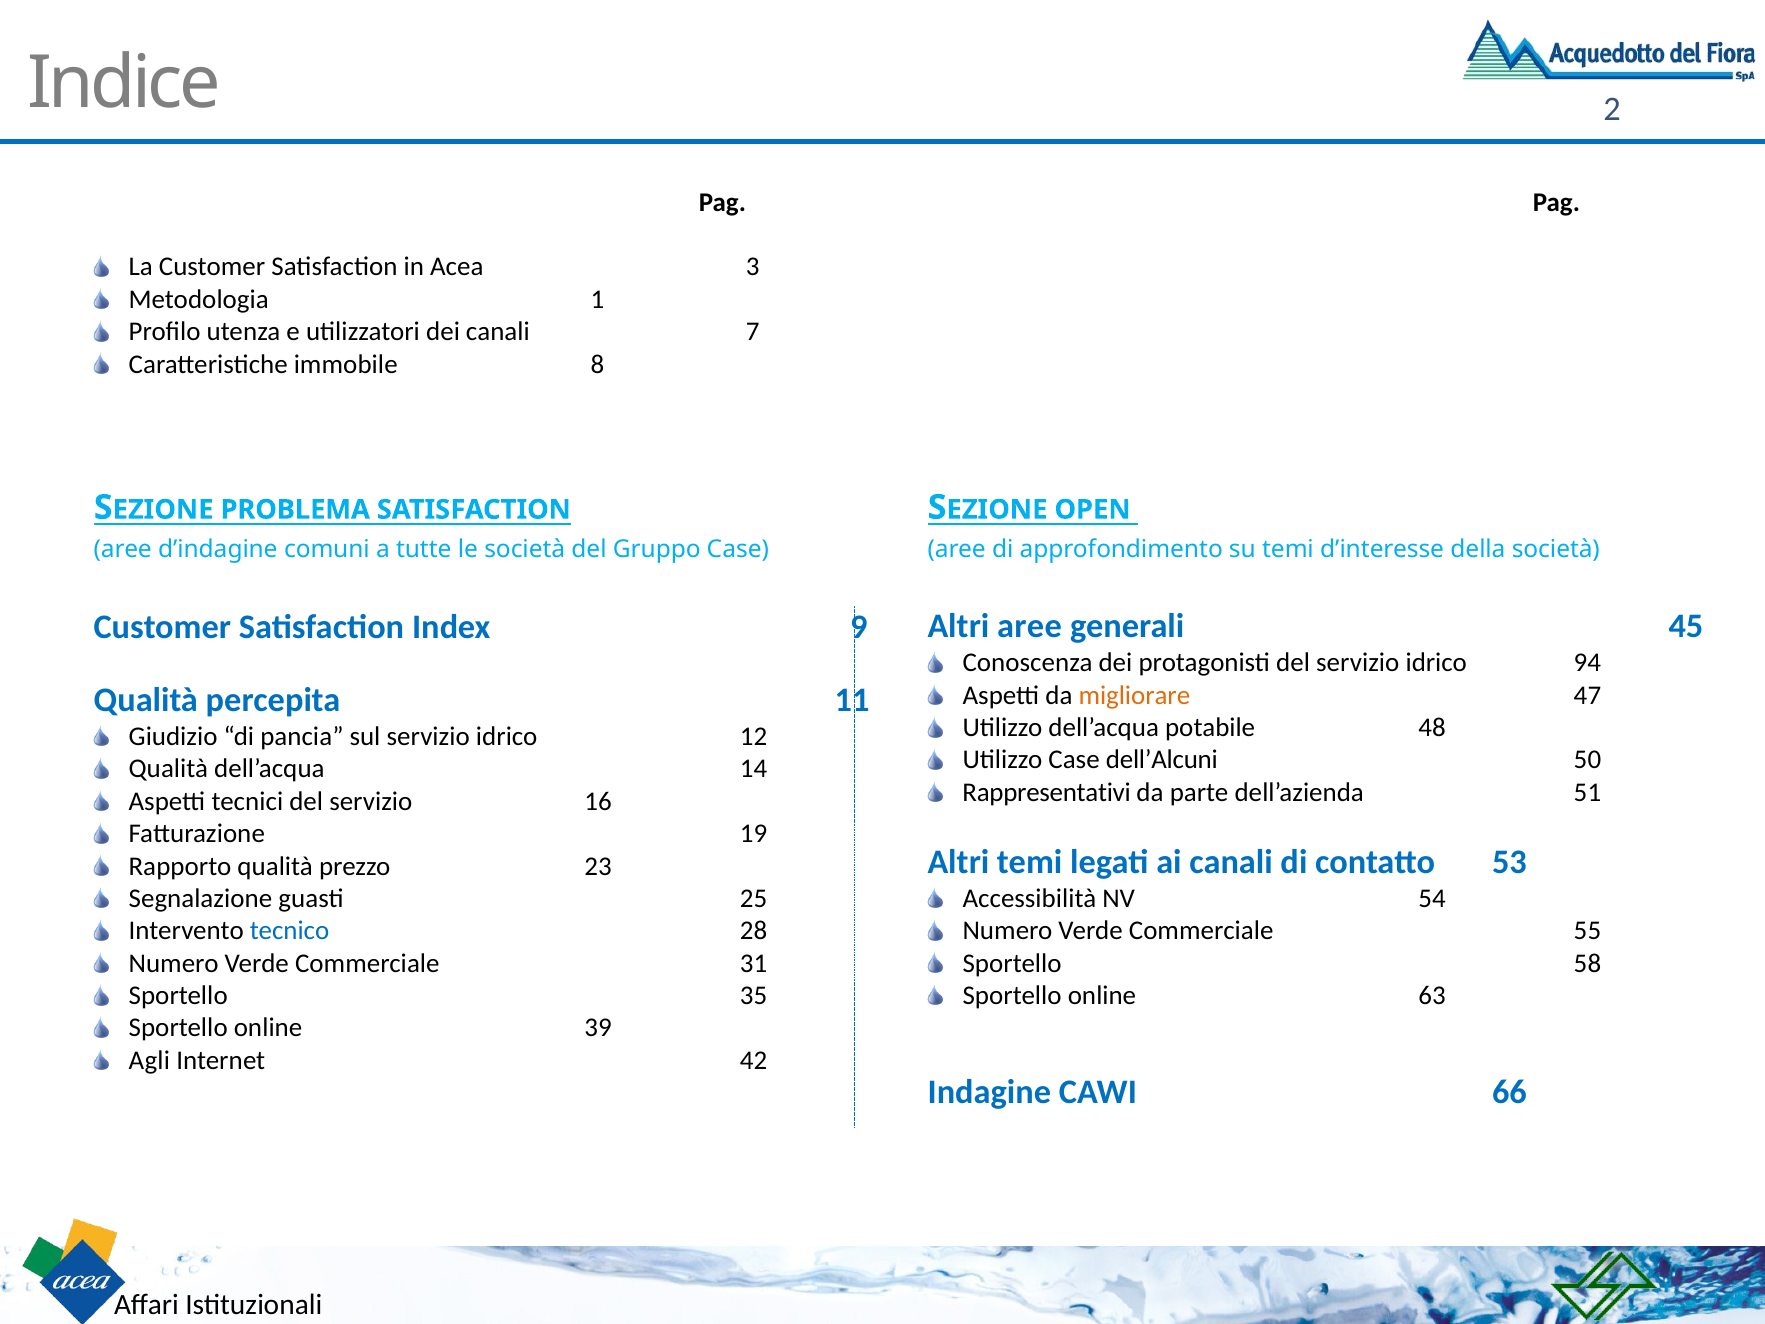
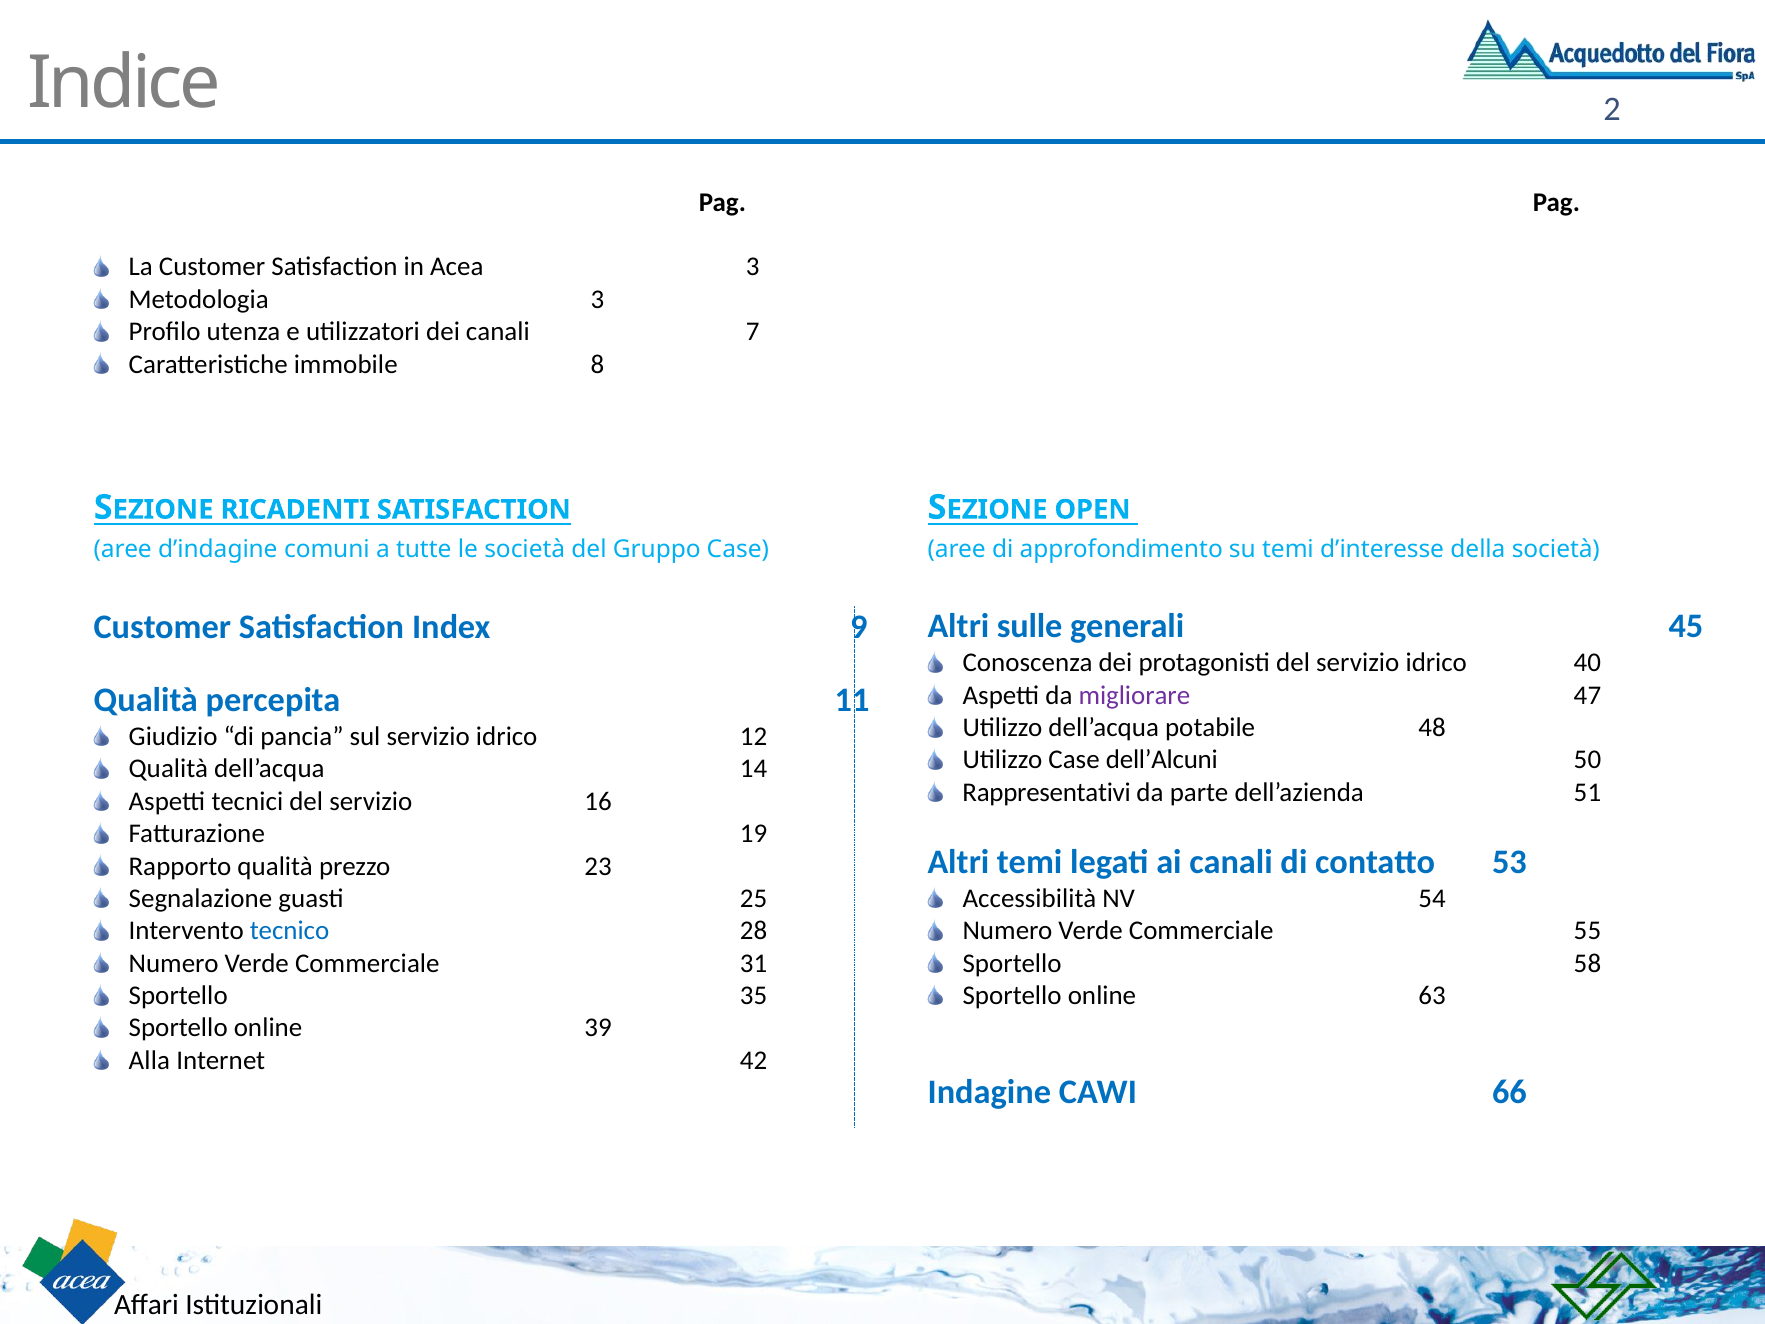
Metodologia 1: 1 -> 3
PROBLEMA: PROBLEMA -> RICADENTI
Altri aree: aree -> sulle
94: 94 -> 40
migliorare colour: orange -> purple
Agli: Agli -> Alla
